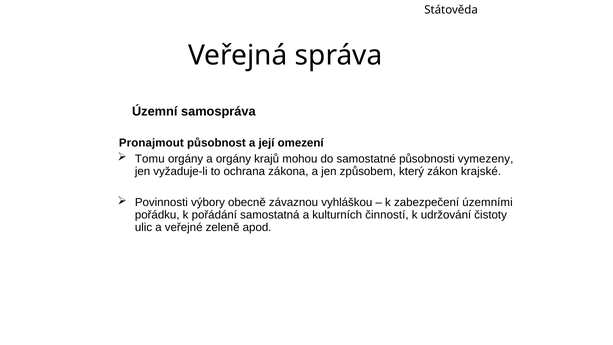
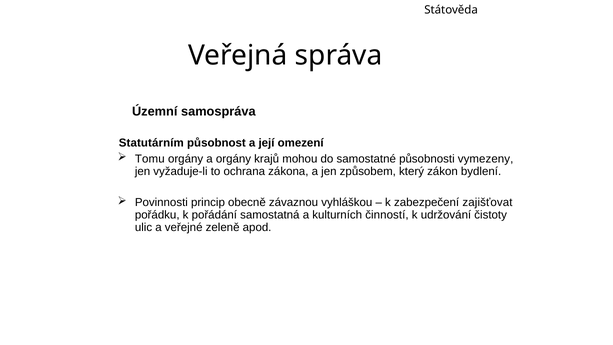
Pronajmout: Pronajmout -> Statutárním
krajské: krajské -> bydlení
výbory: výbory -> princip
územními: územními -> zajišťovat
